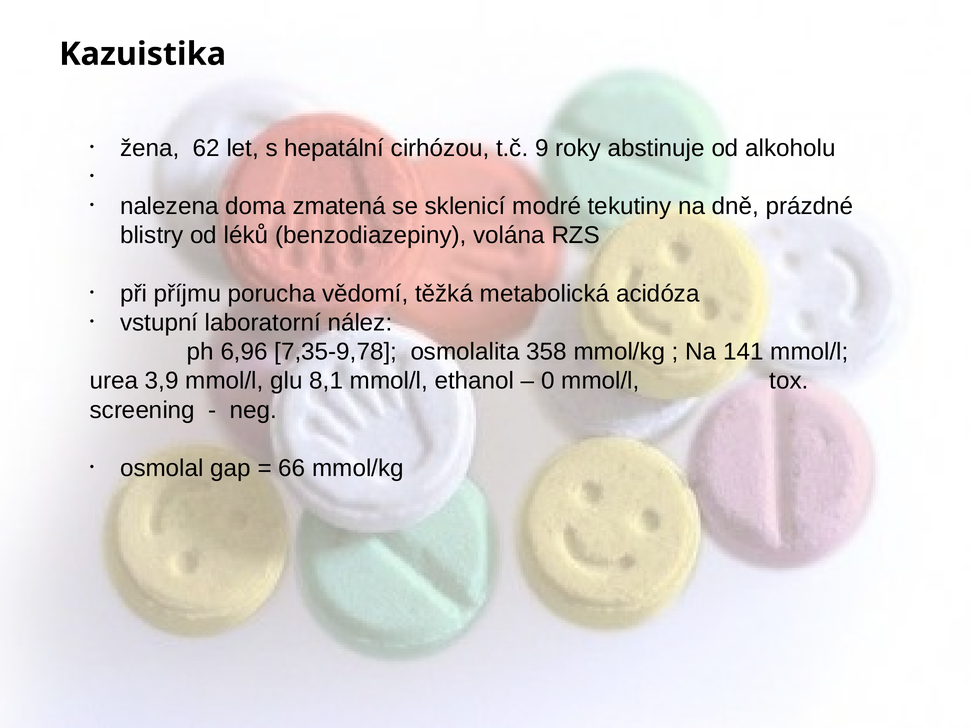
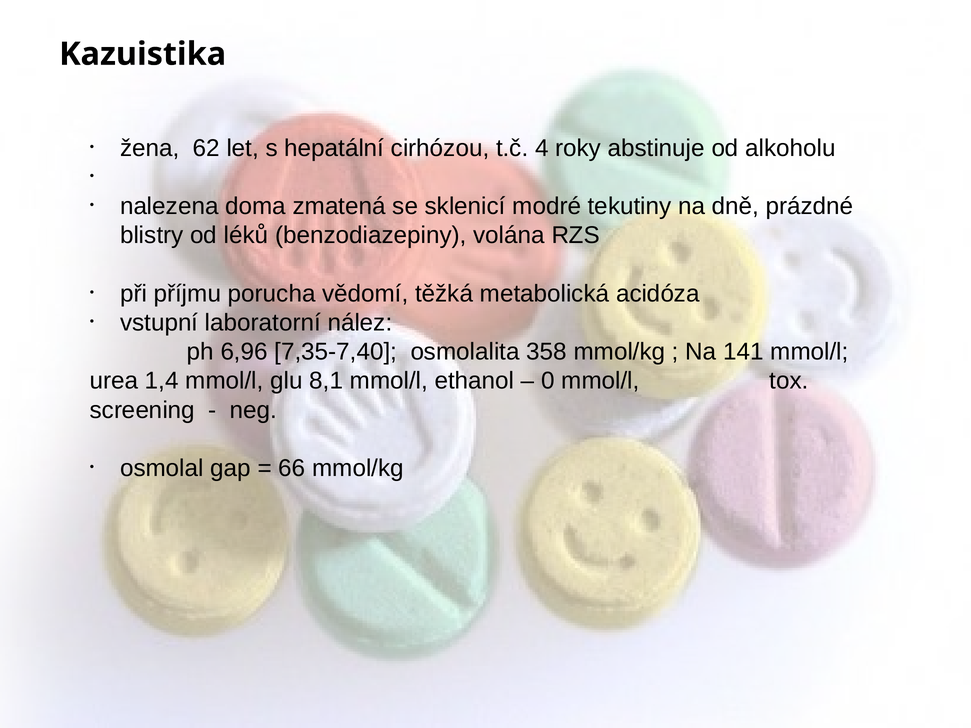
9: 9 -> 4
7,35-9,78: 7,35-9,78 -> 7,35-7,40
3,9: 3,9 -> 1,4
